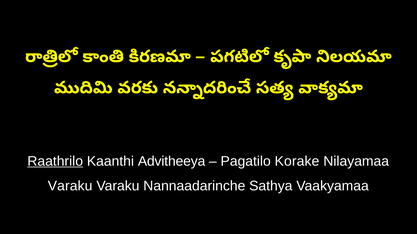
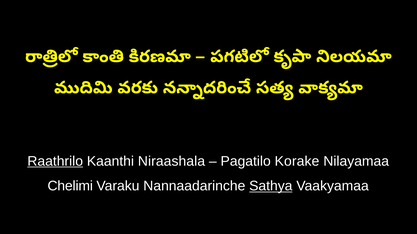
Advitheeya: Advitheeya -> Niraashala
Varaku at (70, 187): Varaku -> Chelimi
Sathya underline: none -> present
